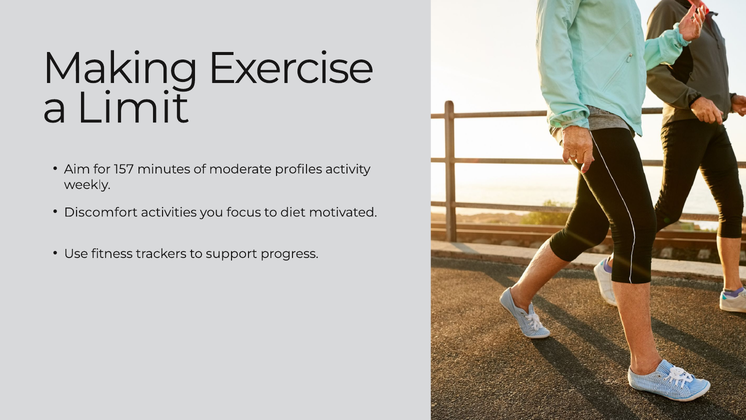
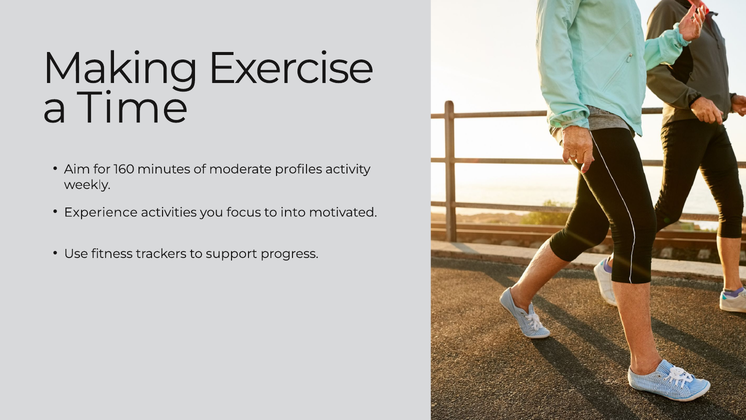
Limit: Limit -> Time
157: 157 -> 160
Discomfort: Discomfort -> Experience
diet: diet -> into
